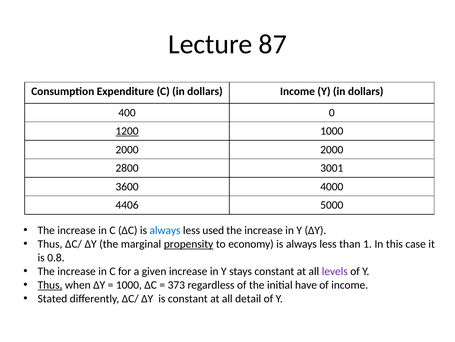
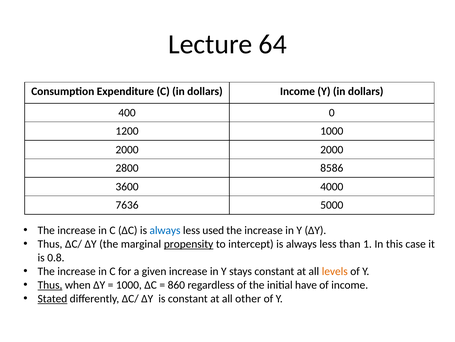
87: 87 -> 64
1200 underline: present -> none
3001: 3001 -> 8586
4406: 4406 -> 7636
economy: economy -> intercept
levels colour: purple -> orange
373: 373 -> 860
Stated underline: none -> present
detail: detail -> other
